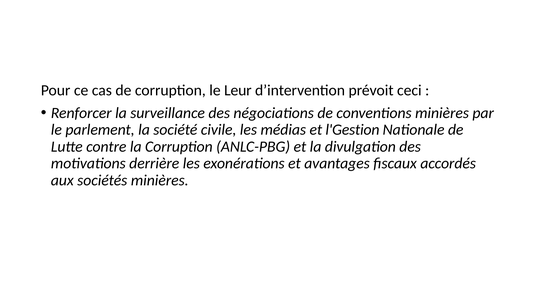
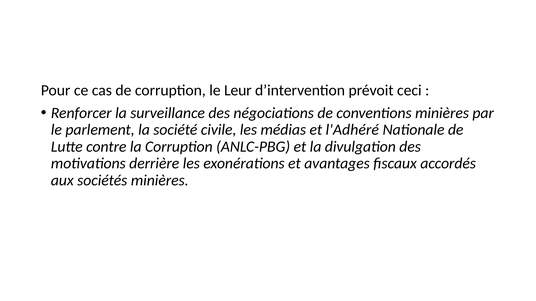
l'Gestion: l'Gestion -> l'Adhéré
